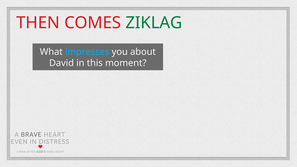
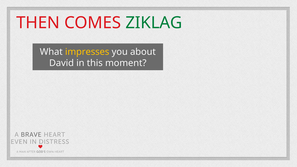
impresses colour: light blue -> yellow
